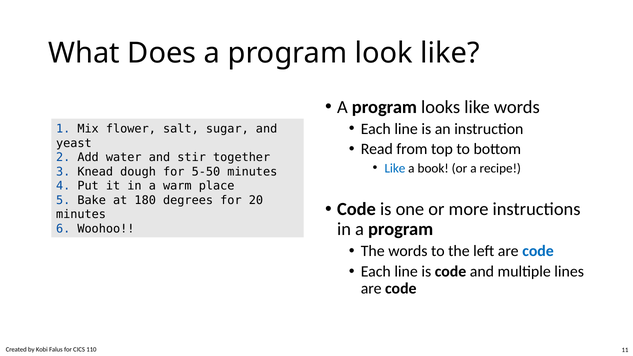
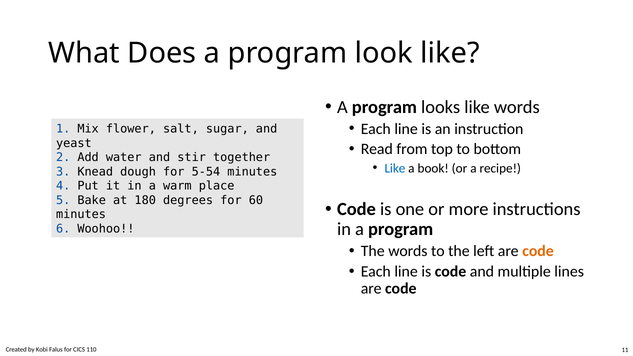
5-50: 5-50 -> 5-54
20: 20 -> 60
code at (538, 251) colour: blue -> orange
